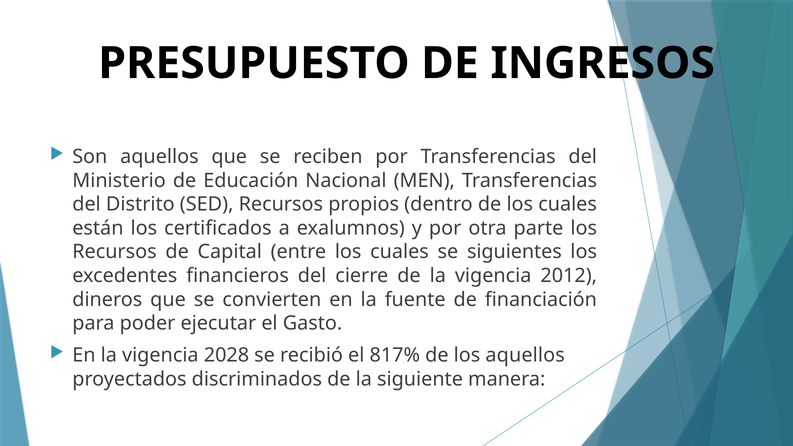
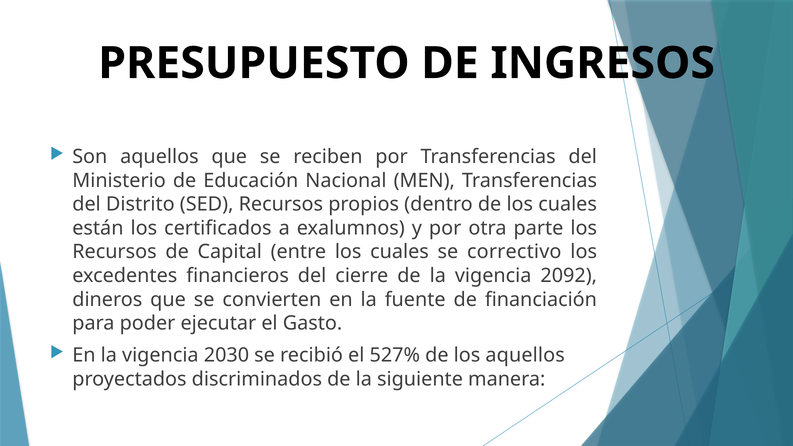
siguientes: siguientes -> correctivo
2012: 2012 -> 2092
2028: 2028 -> 2030
817%: 817% -> 527%
